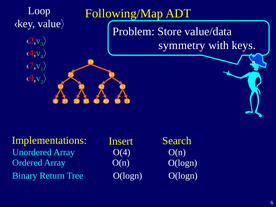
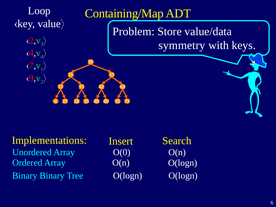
Following/Map: Following/Map -> Containing/Map
O(4: O(4 -> O(0
Binary Return: Return -> Binary
